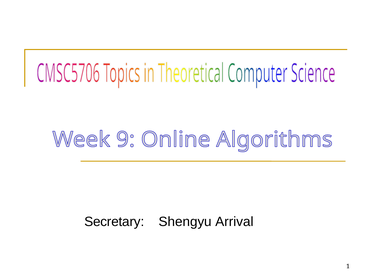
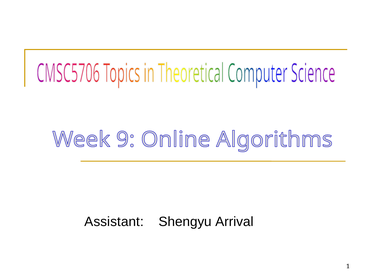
Secretary: Secretary -> Assistant
